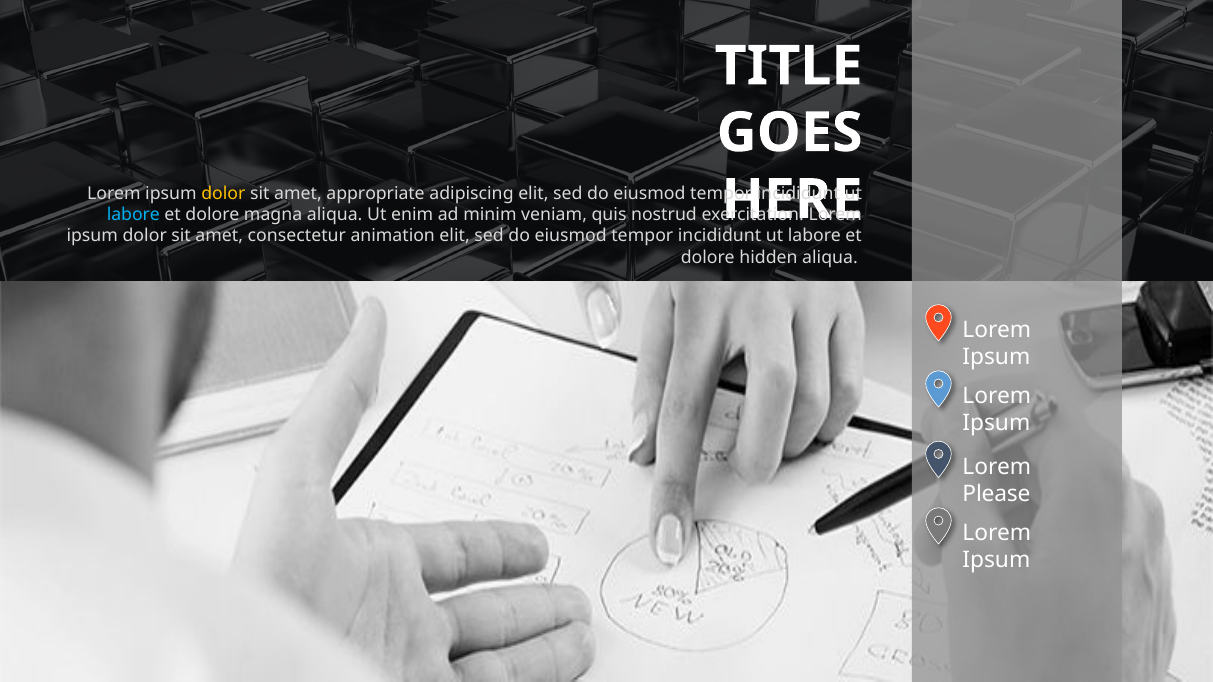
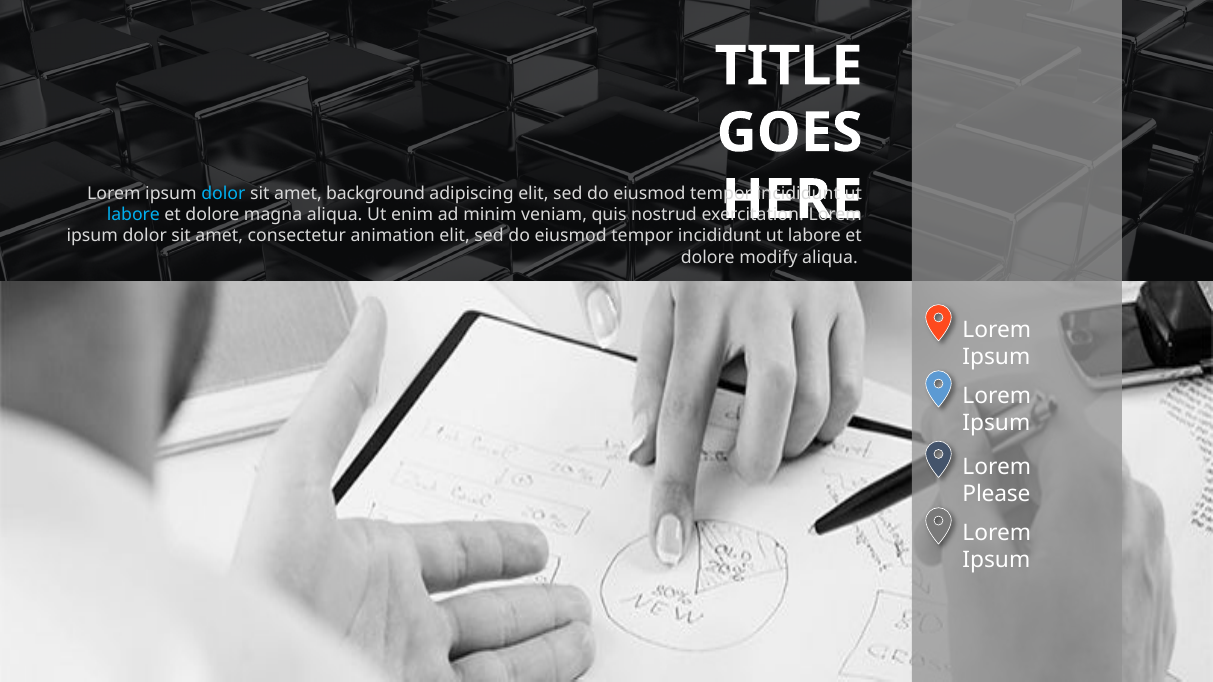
dolor at (223, 194) colour: yellow -> light blue
appropriate: appropriate -> background
hidden: hidden -> modify
